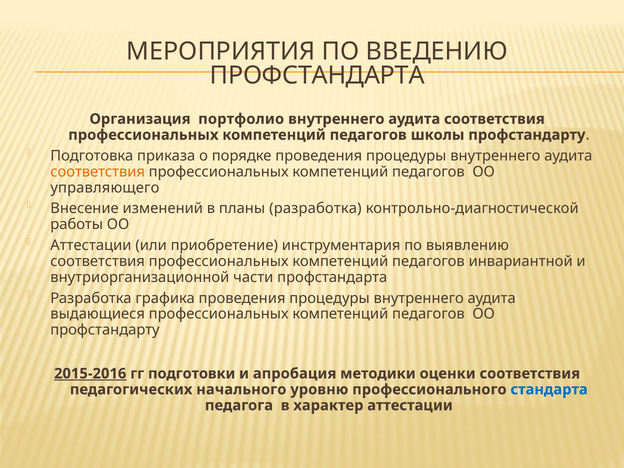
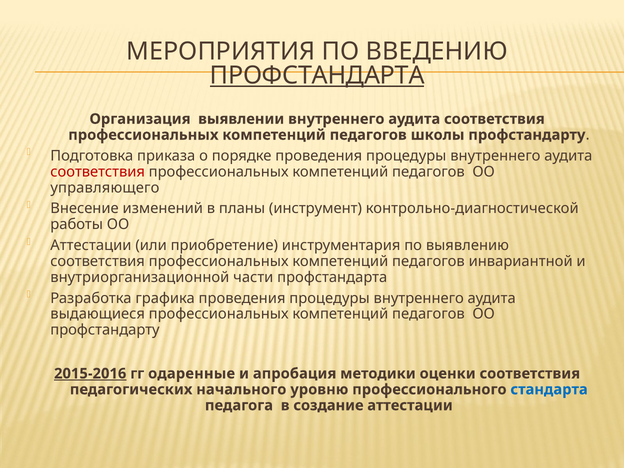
ПРОФСТАНДАРТА at (317, 76) underline: none -> present
портфолио: портфолио -> выявлении
соответствия at (98, 172) colour: orange -> red
планы разработка: разработка -> инструмент
подготовки: подготовки -> одаренные
характер: характер -> создание
